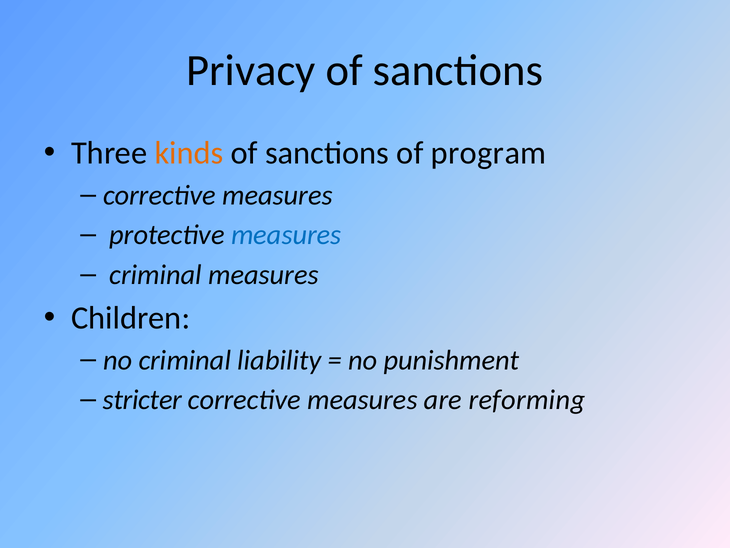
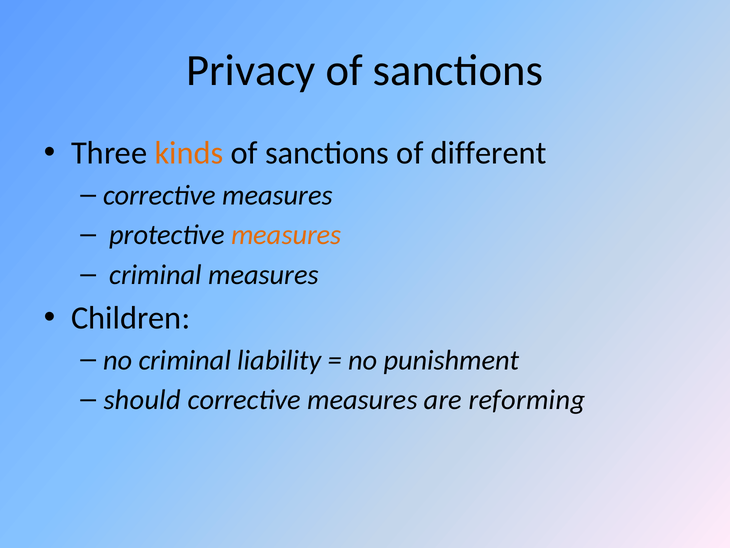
program: program -> different
measures at (286, 235) colour: blue -> orange
stricter: stricter -> should
